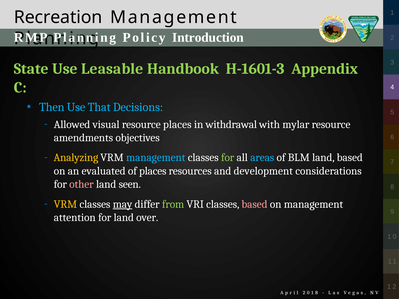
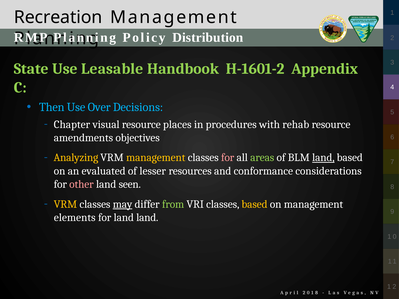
Introduction: Introduction -> Distribution
H-1601-3: H-1601-3 -> H-1601-2
That: That -> Over
Allowed: Allowed -> Chapter
withdrawal: withdrawal -> procedures
mylar: mylar -> rehab
management at (156, 158) colour: light blue -> yellow
for at (228, 158) colour: light green -> pink
areas colour: light blue -> light green
land at (323, 158) underline: none -> present
of places: places -> lesser
development: development -> conformance
based at (254, 204) colour: pink -> yellow
attention: attention -> elements
land over: over -> land
